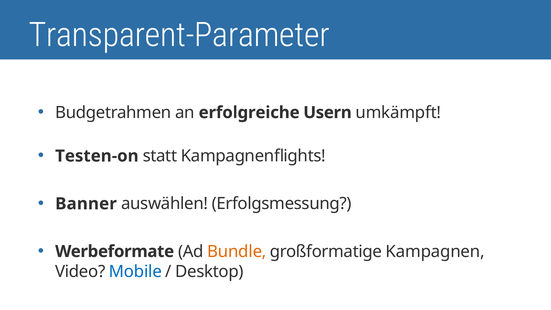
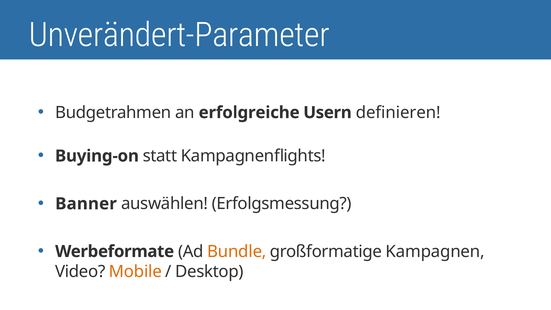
Transparent-Parameter: Transparent-Parameter -> Unverändert-Parameter
umkämpft: umkämpft -> definieren
Testen-on: Testen-on -> Buying-on
Mobile colour: blue -> orange
